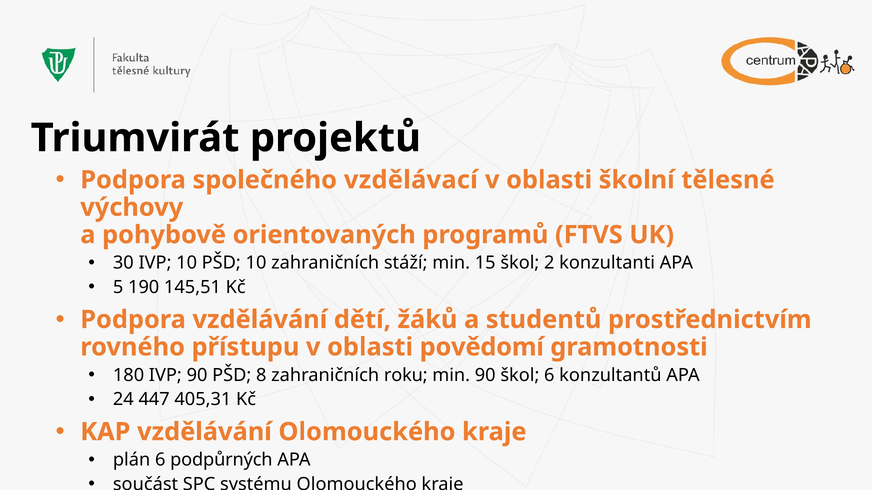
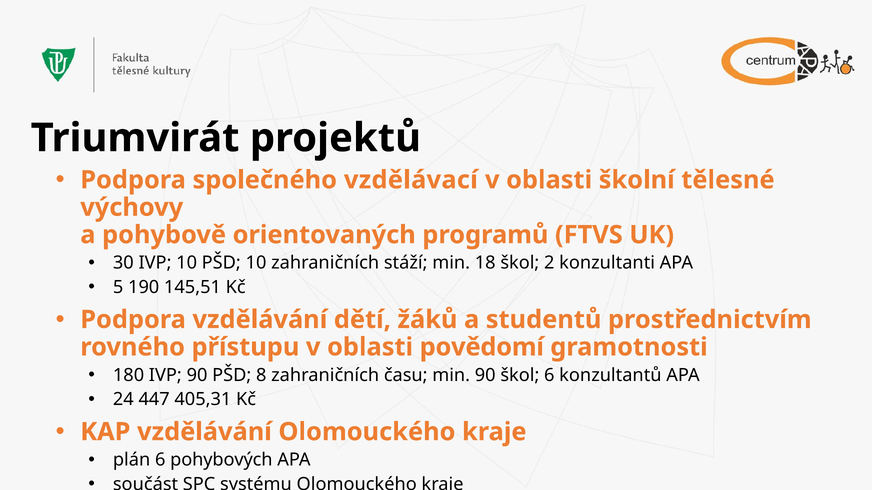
15: 15 -> 18
roku: roku -> času
podpůrných: podpůrných -> pohybových
